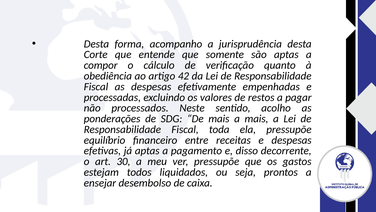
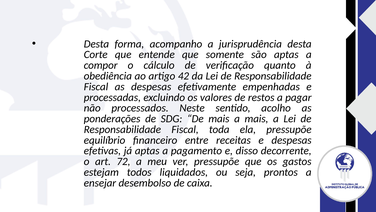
30: 30 -> 72
